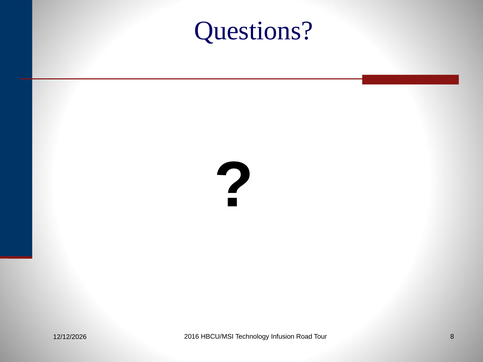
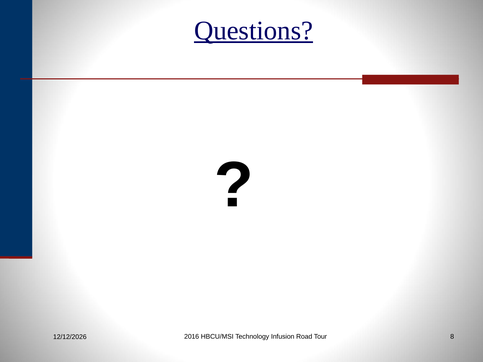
Questions underline: none -> present
